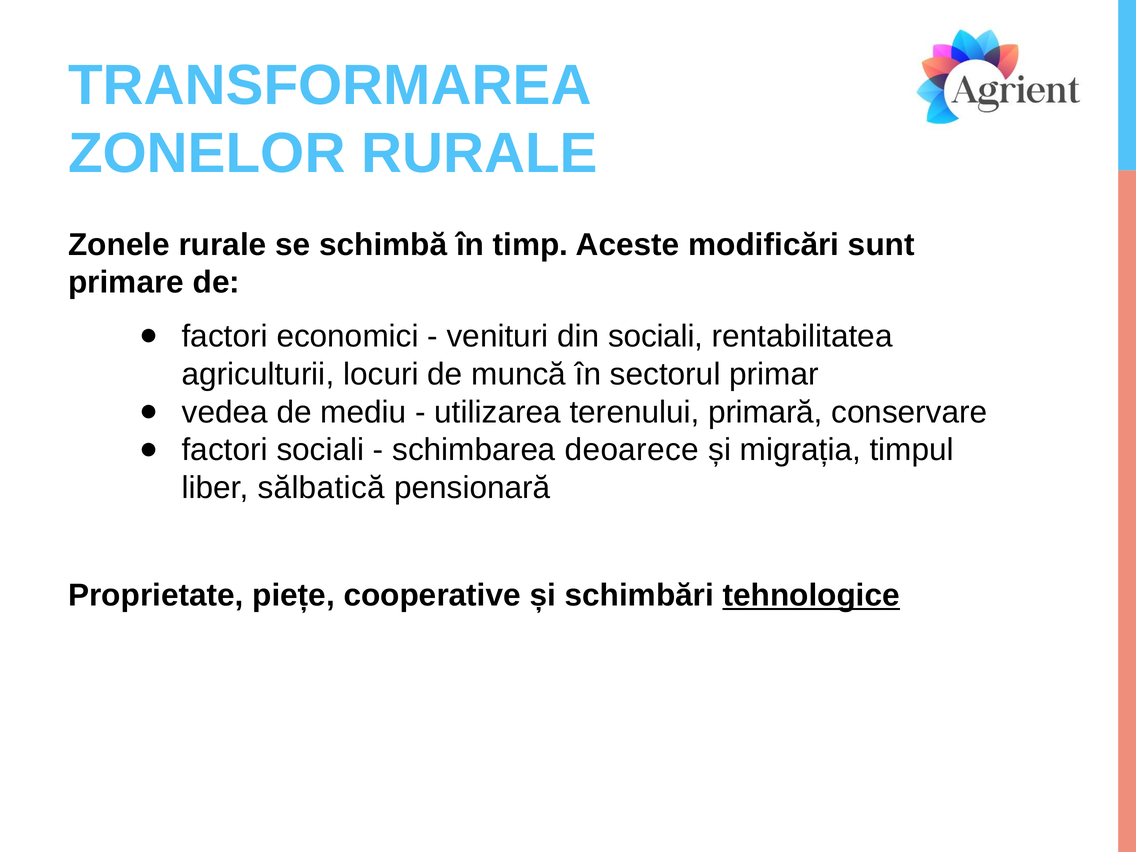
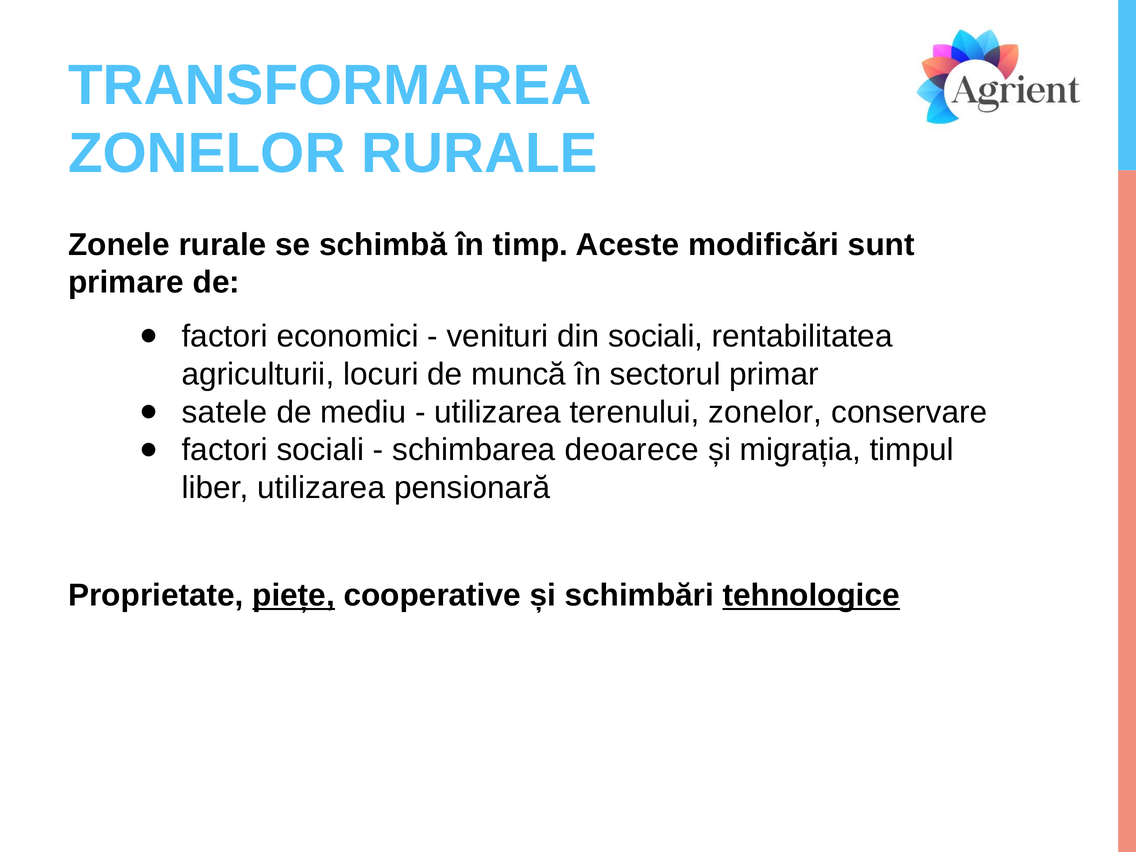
vedea: vedea -> satele
terenului primară: primară -> zonelor
liber sălbatică: sălbatică -> utilizarea
piețe underline: none -> present
